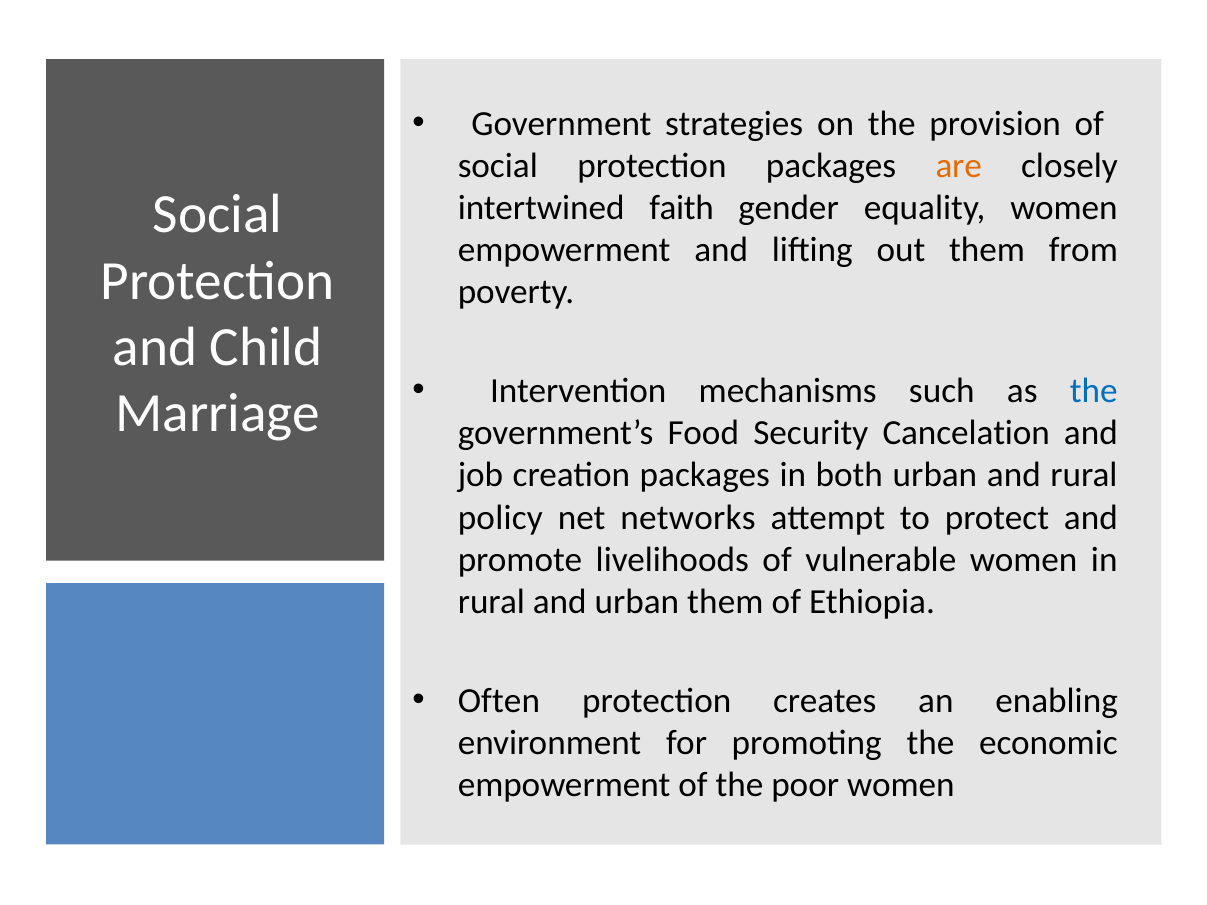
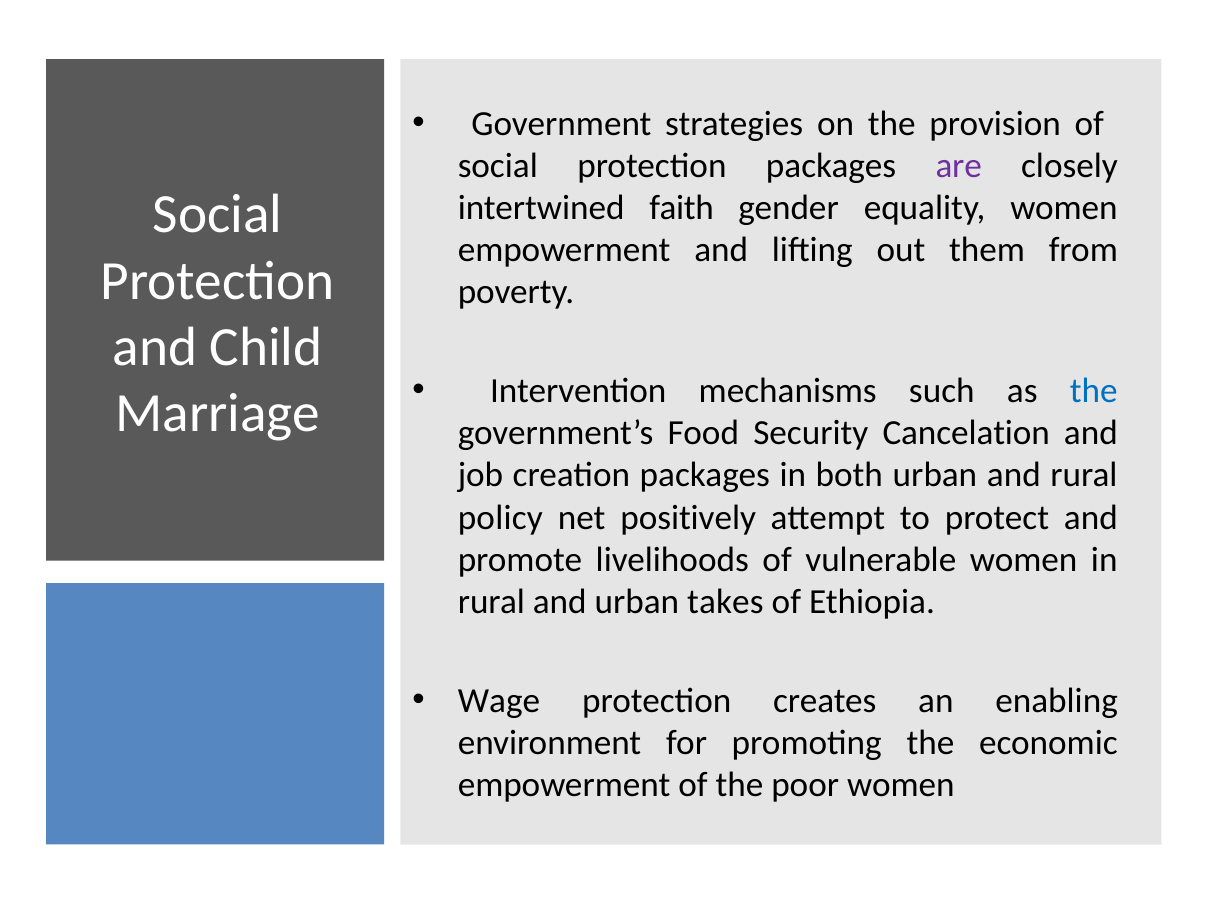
are colour: orange -> purple
networks: networks -> positively
urban them: them -> takes
Often: Often -> Wage
